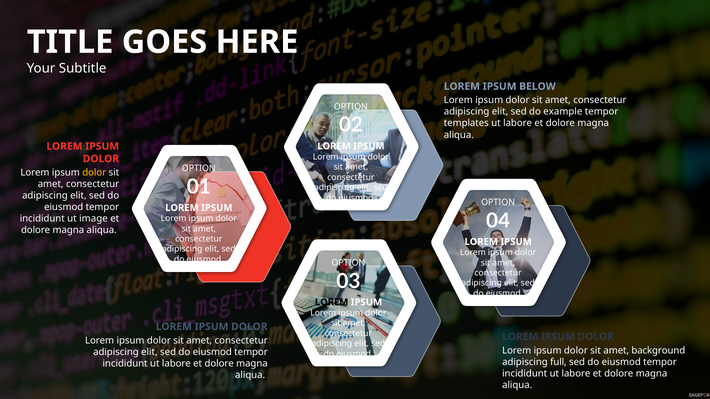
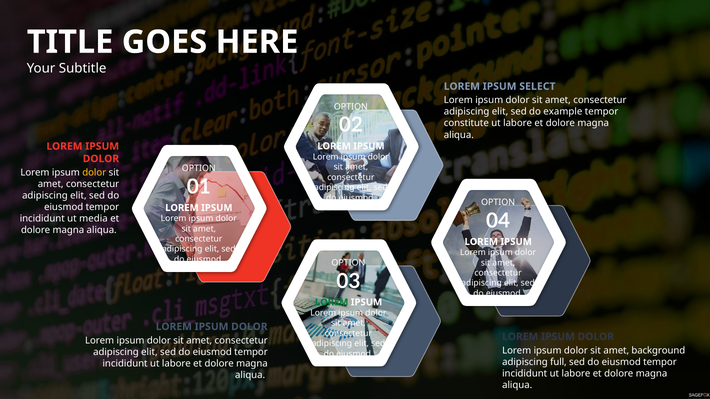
BELOW: BELOW -> SELECT
templates: templates -> constitute
image: image -> media
LOREM at (332, 302) colour: black -> green
